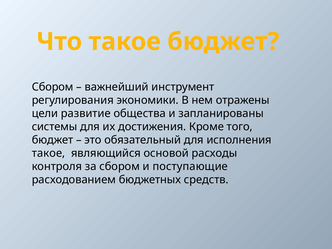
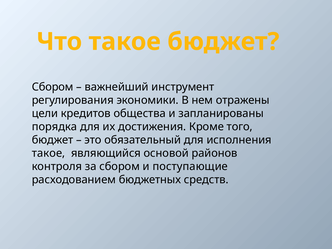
развитие: развитие -> кредитов
системы: системы -> порядка
расходы: расходы -> районов
